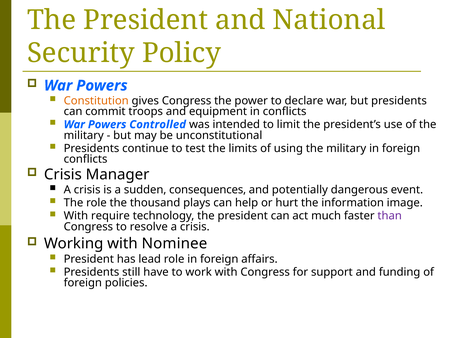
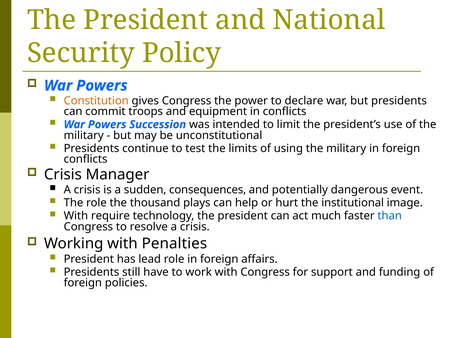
Controlled: Controlled -> Succession
information: information -> institutional
than colour: purple -> blue
Nominee: Nominee -> Penalties
